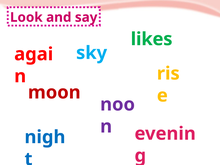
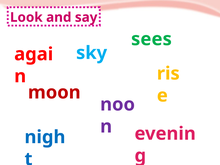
likes: likes -> sees
